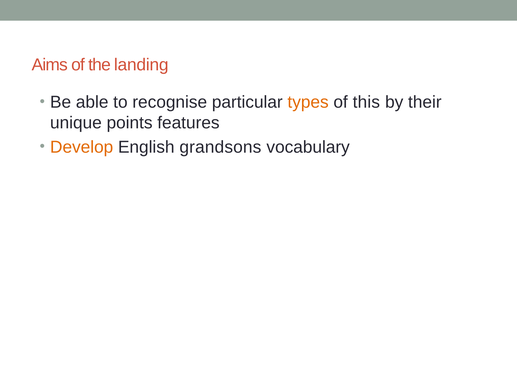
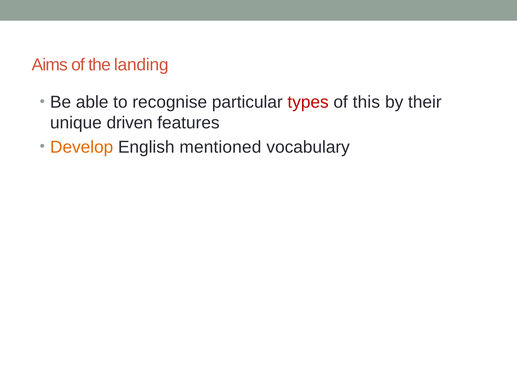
types colour: orange -> red
points: points -> driven
grandsons: grandsons -> mentioned
